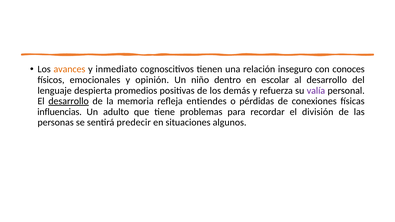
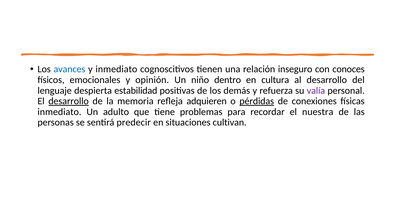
avances colour: orange -> blue
escolar: escolar -> cultura
promedios: promedios -> estabilidad
entiendes: entiendes -> adquieren
pérdidas underline: none -> present
influencias at (60, 112): influencias -> inmediato
división: división -> nuestra
algunos: algunos -> cultivan
